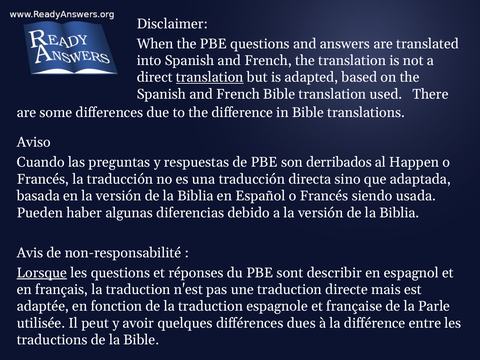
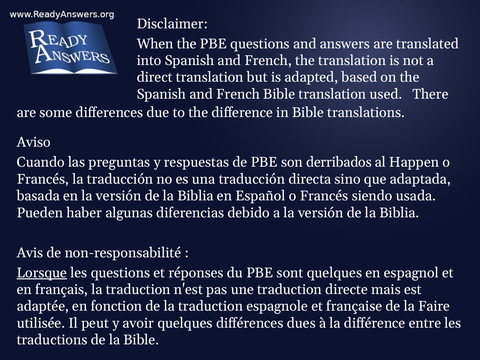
translation at (210, 77) underline: present -> none
sont describir: describir -> quelques
Parle: Parle -> Faire
